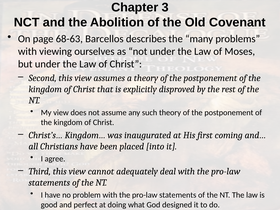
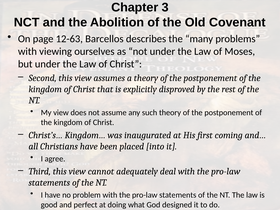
68-63: 68-63 -> 12-63
